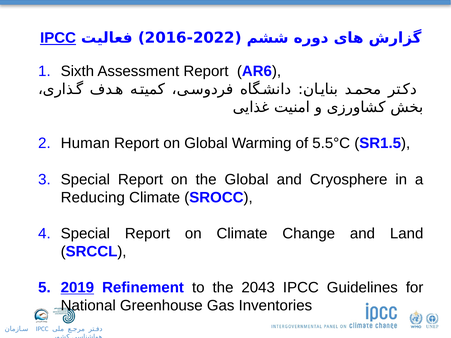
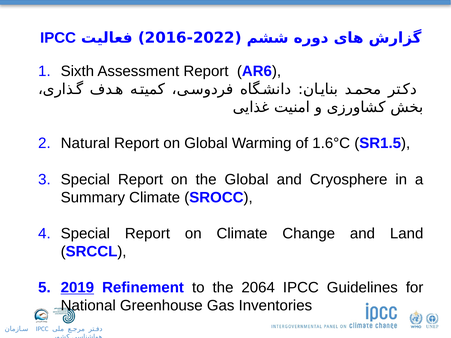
IPCC at (58, 38) underline: present -> none
Human: Human -> Natural
5.5°C: 5.5°C -> 1.6°C
Reducing: Reducing -> Summary
2043: 2043 -> 2064
